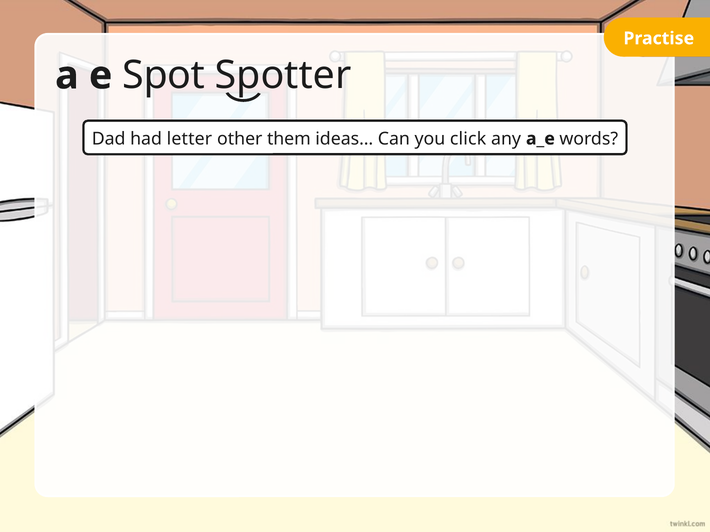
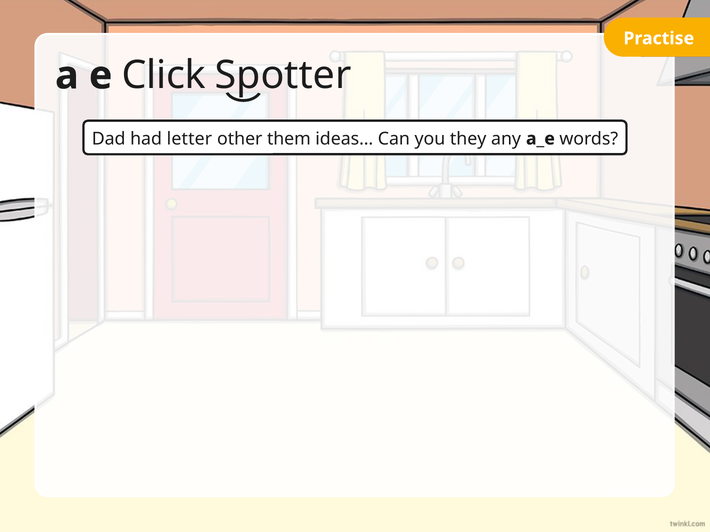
Spot: Spot -> Click
click: click -> they
